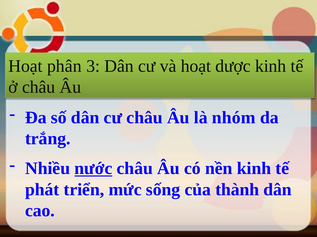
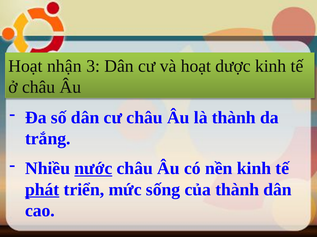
phân: phân -> nhận
là nhóm: nhóm -> thành
phát underline: none -> present
